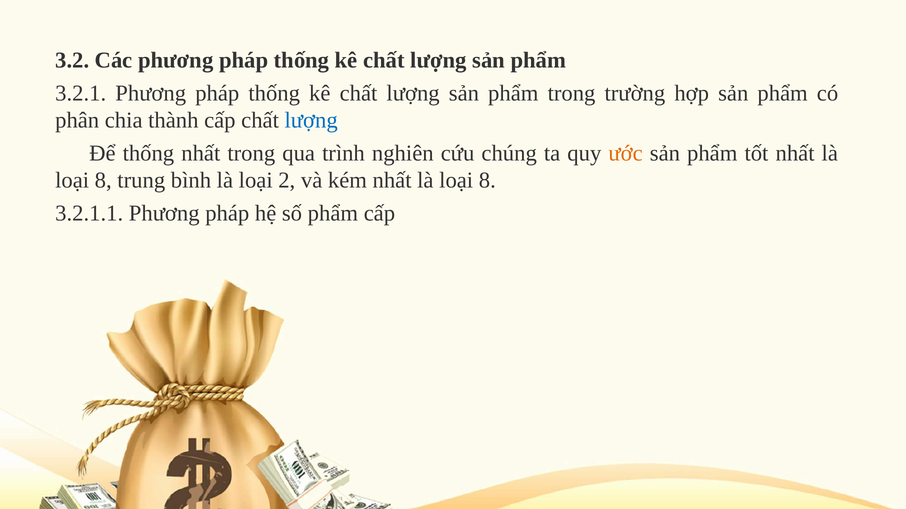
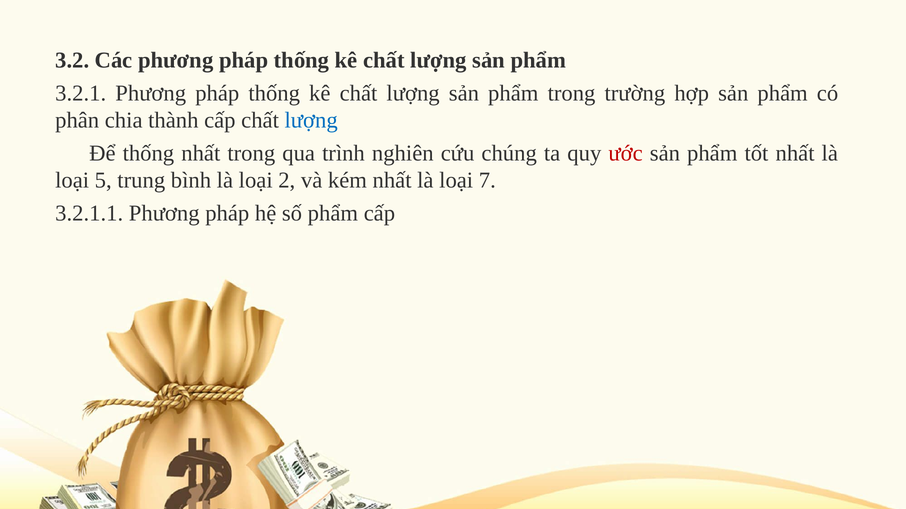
ước colour: orange -> red
8 at (103, 181): 8 -> 5
8 at (487, 181): 8 -> 7
